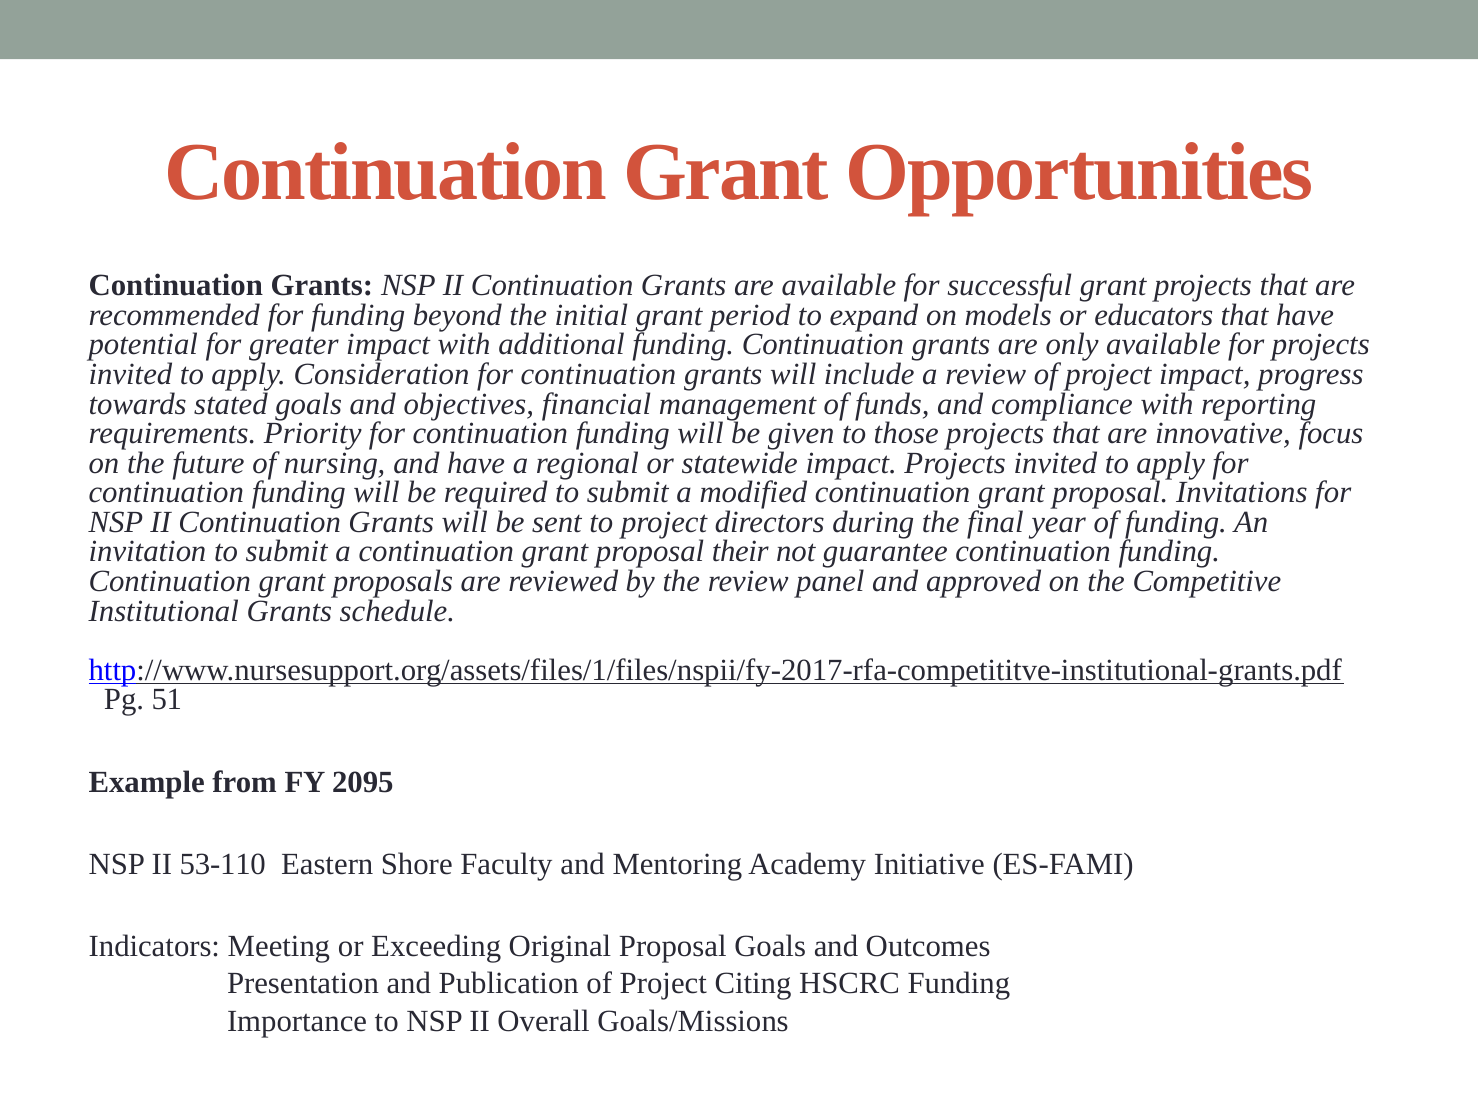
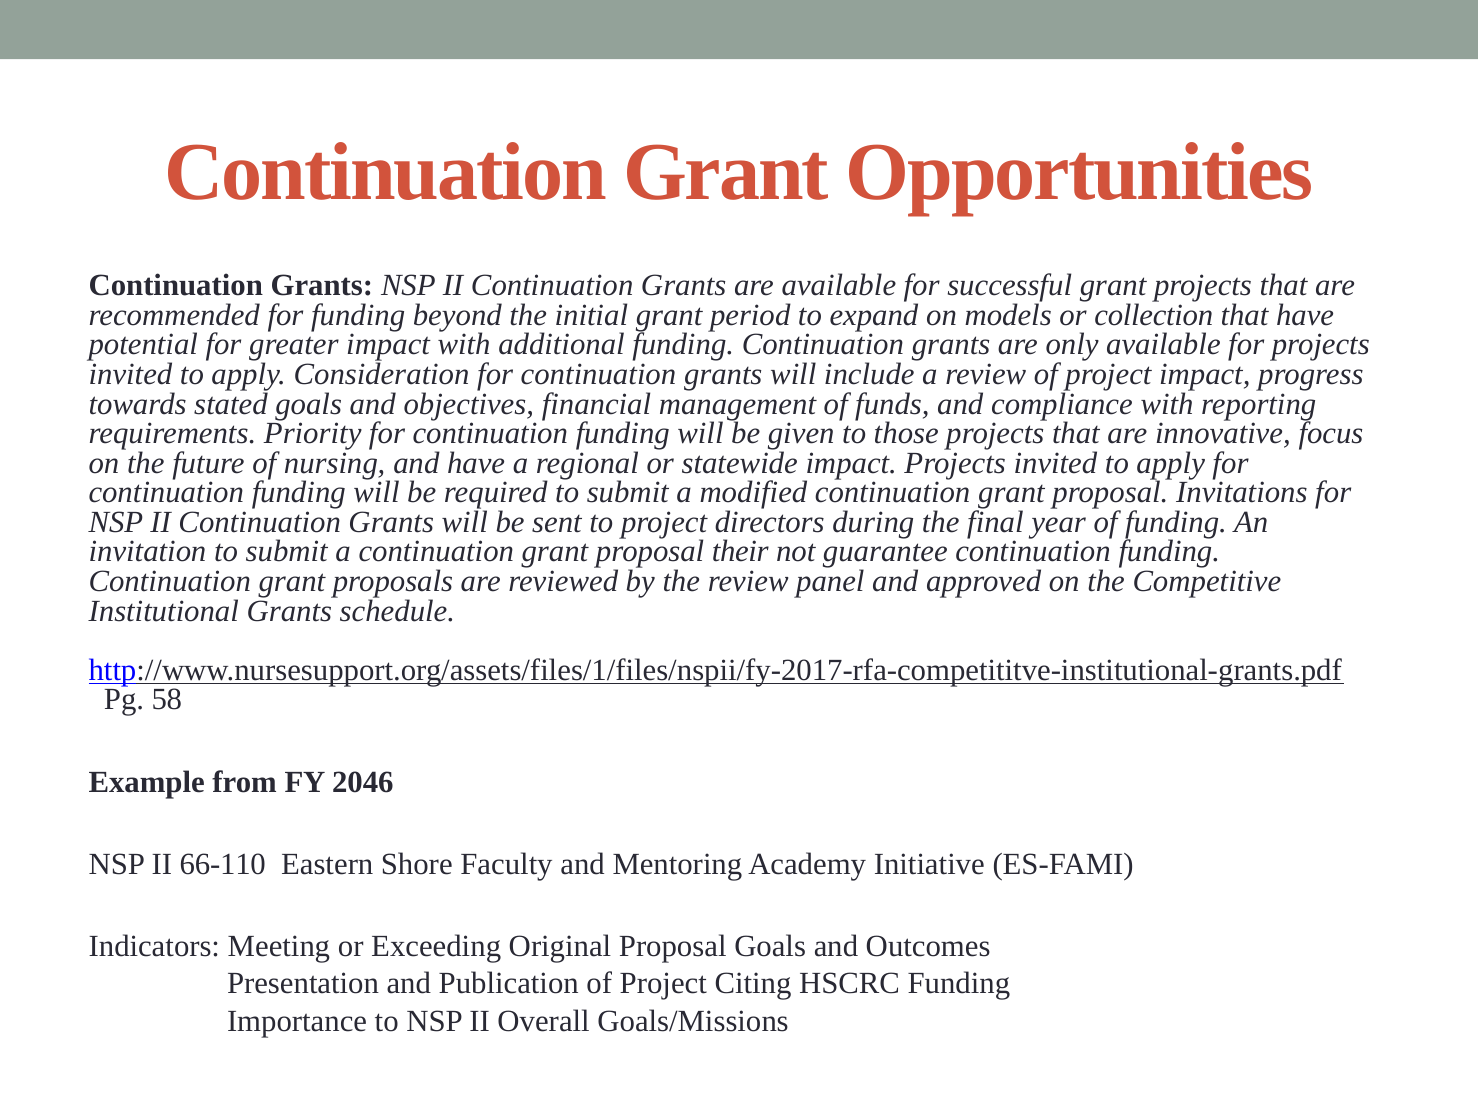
educators: educators -> collection
51: 51 -> 58
2095: 2095 -> 2046
53-110: 53-110 -> 66-110
